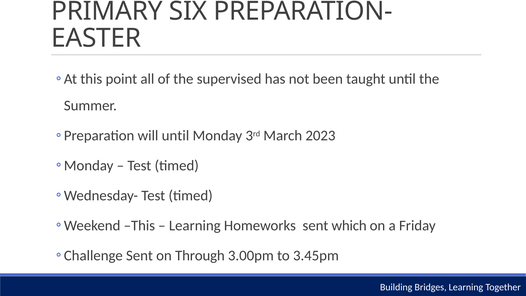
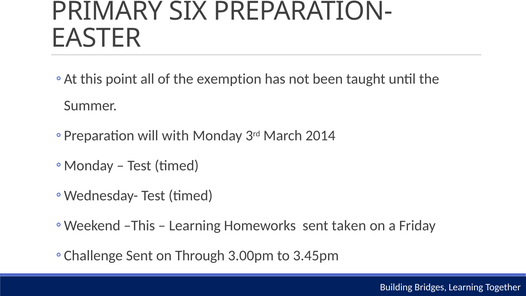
supervised: supervised -> exemption
will until: until -> with
2023: 2023 -> 2014
which: which -> taken
